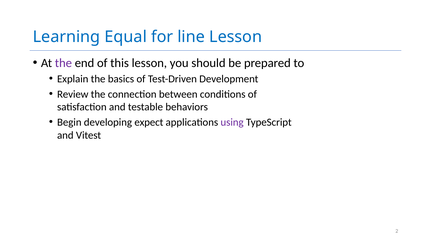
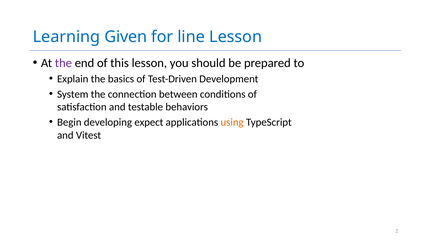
Equal: Equal -> Given
Review: Review -> System
using colour: purple -> orange
